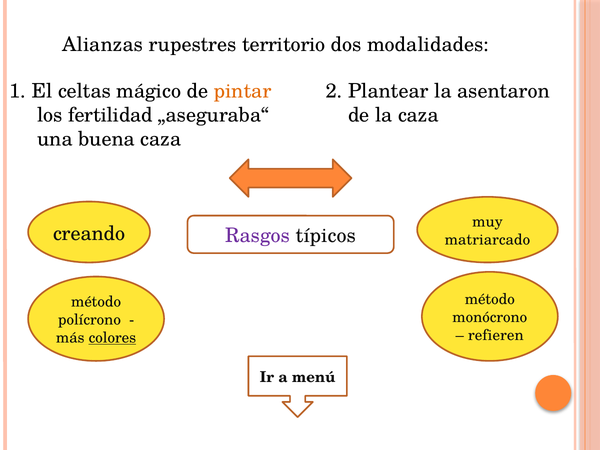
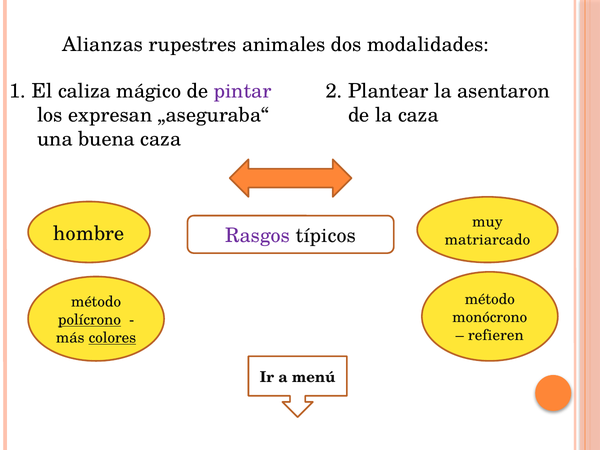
territorio: territorio -> animales
celtas: celtas -> caliza
pintar colour: orange -> purple
fertilidad: fertilidad -> expresan
creando: creando -> hombre
polícrono underline: none -> present
